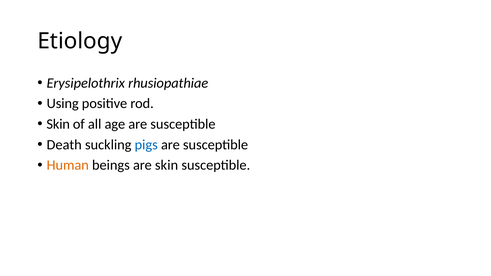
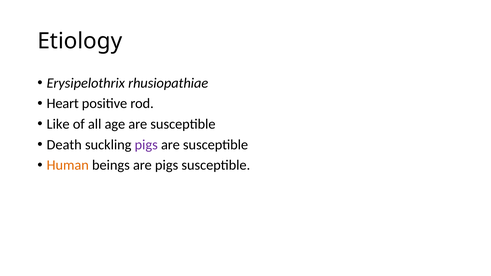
Using: Using -> Heart
Skin at (58, 124): Skin -> Like
pigs at (146, 145) colour: blue -> purple
are skin: skin -> pigs
